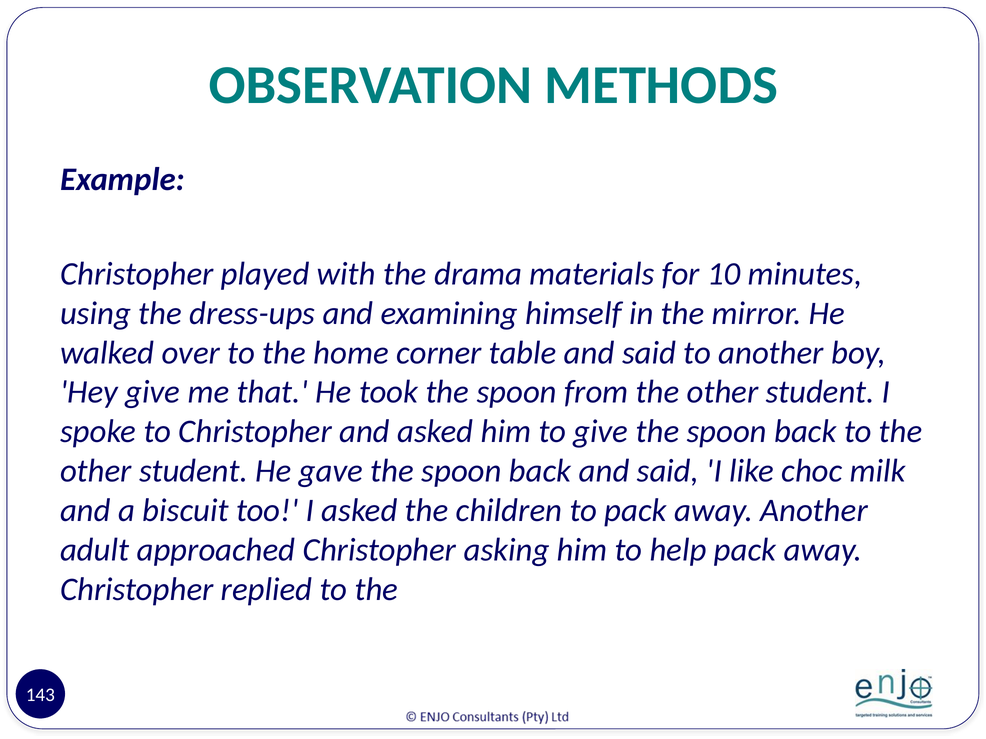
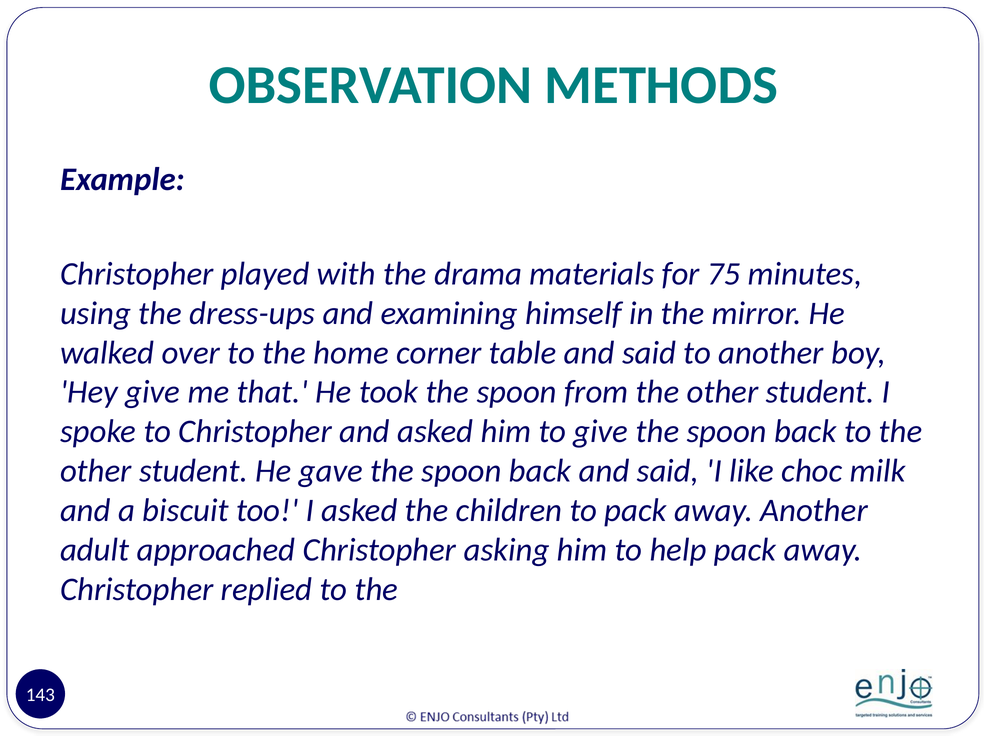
10: 10 -> 75
